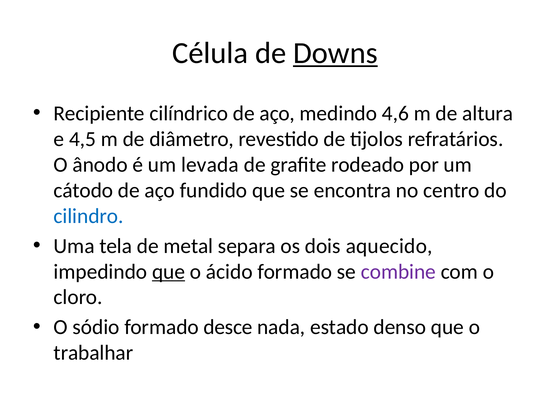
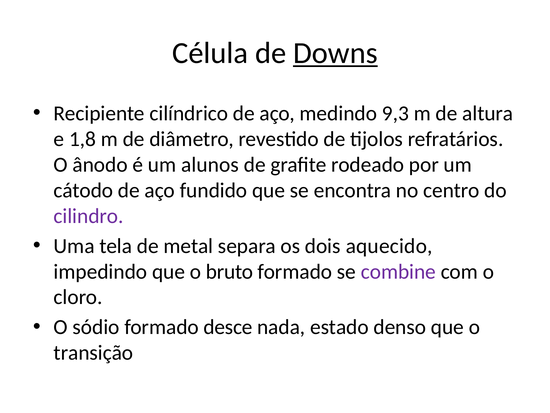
4,6: 4,6 -> 9,3
4,5: 4,5 -> 1,8
levada: levada -> alunos
cilindro colour: blue -> purple
que at (169, 271) underline: present -> none
ácido: ácido -> bruto
trabalhar: trabalhar -> transição
